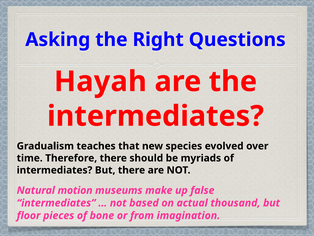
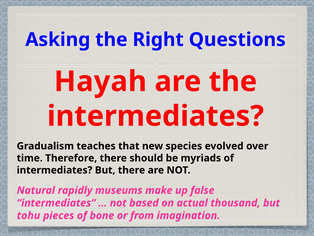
motion: motion -> rapidly
floor: floor -> tohu
